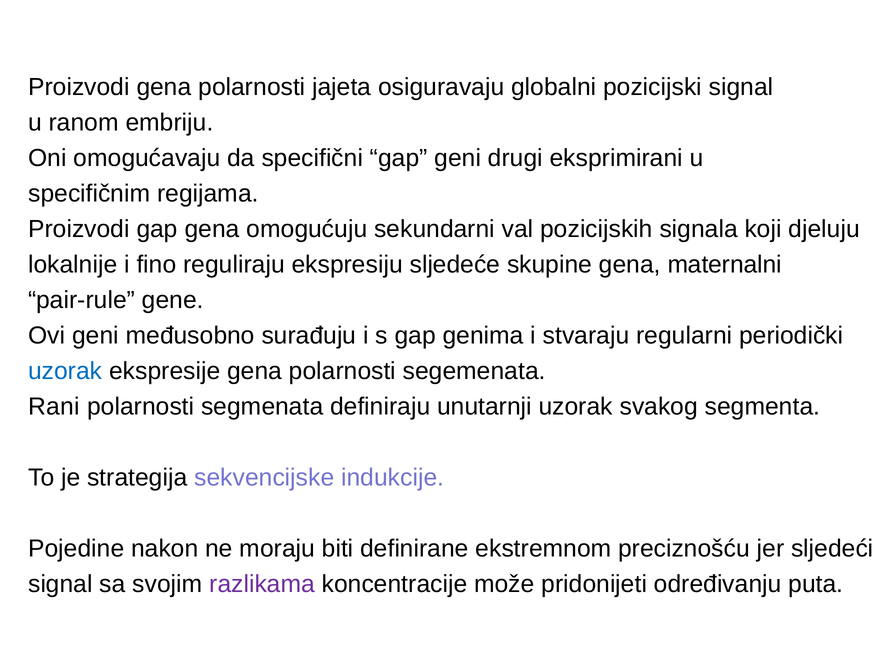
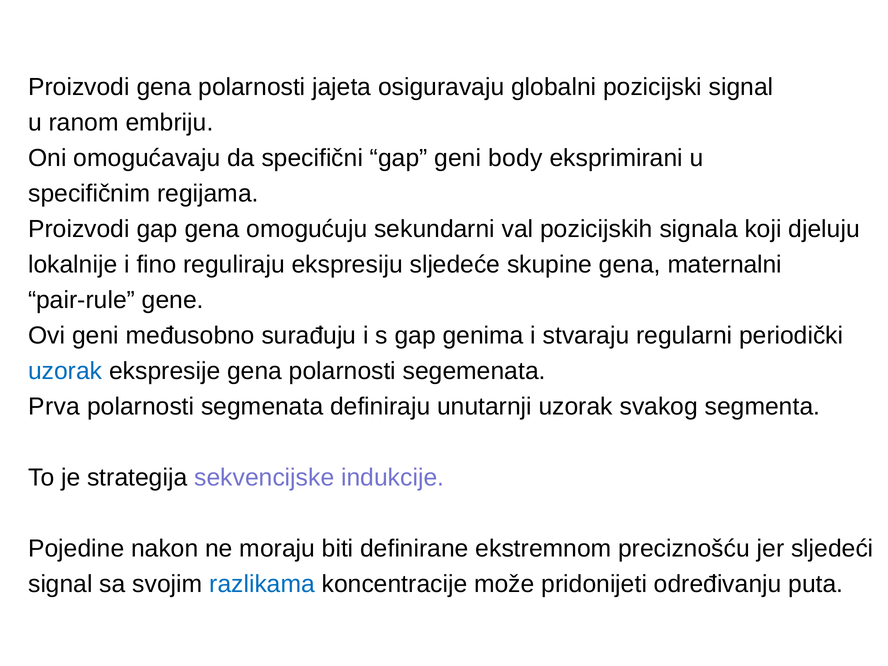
drugi: drugi -> body
Rani: Rani -> Prva
razlikama colour: purple -> blue
